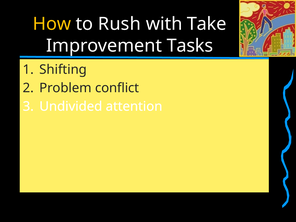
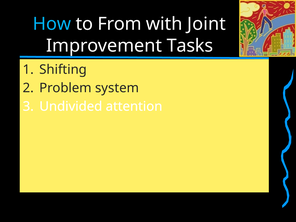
How colour: yellow -> light blue
Rush: Rush -> From
Take: Take -> Joint
conflict: conflict -> system
